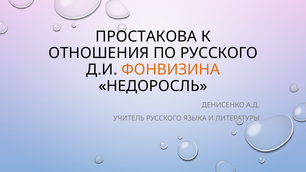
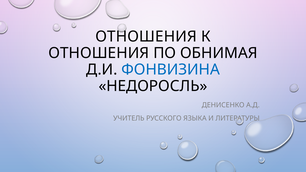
ПРОСТАКОВА at (146, 37): ПРОСТАКОВА -> ОТНОШЕНИЯ
ПО РУССКОГО: РУССКОГО -> ОБНИМАЯ
ФОНВИЗИНА colour: orange -> blue
